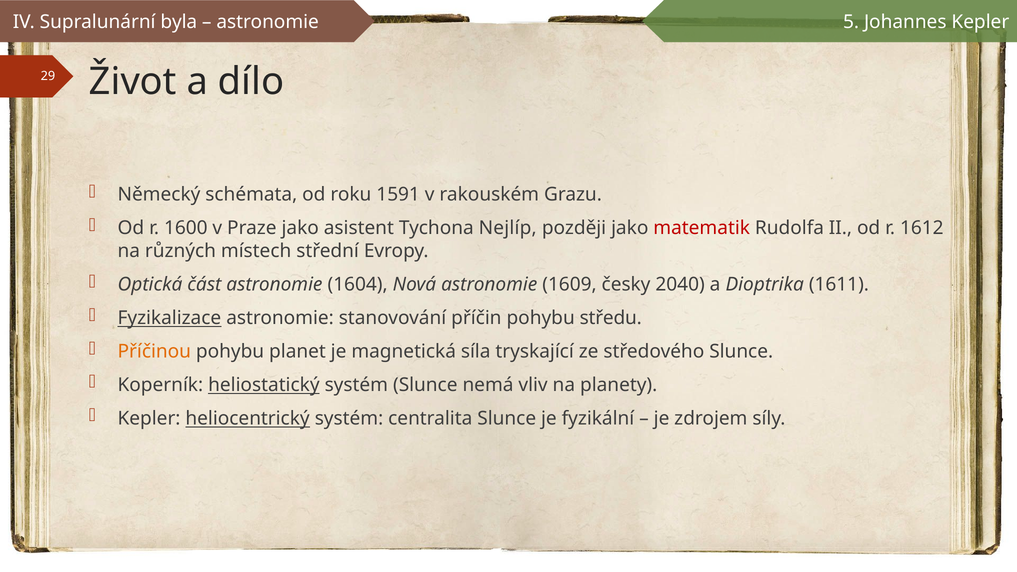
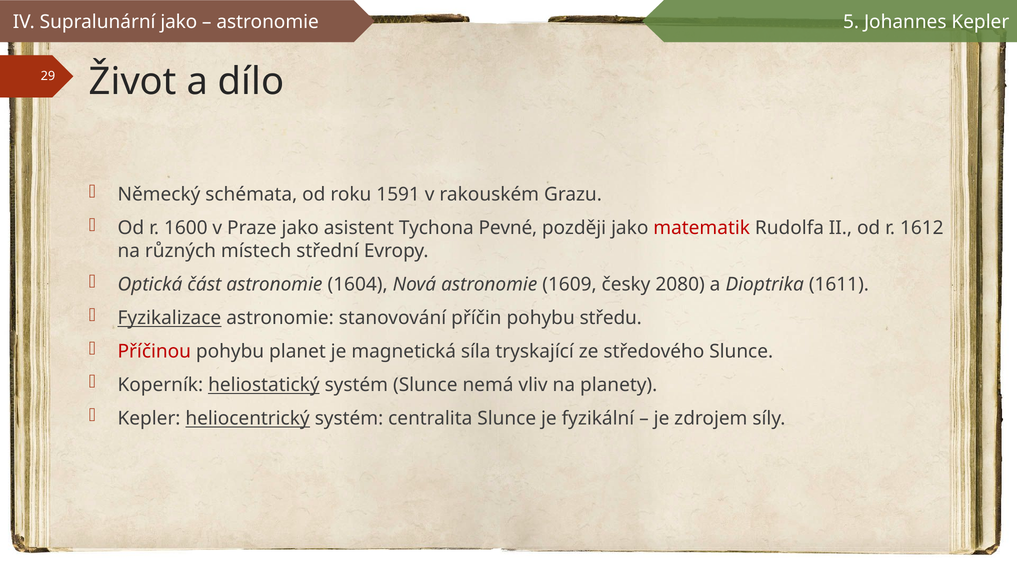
Supralunární byla: byla -> jako
Nejlíp: Nejlíp -> Pevné
2040: 2040 -> 2080
Příčinou colour: orange -> red
